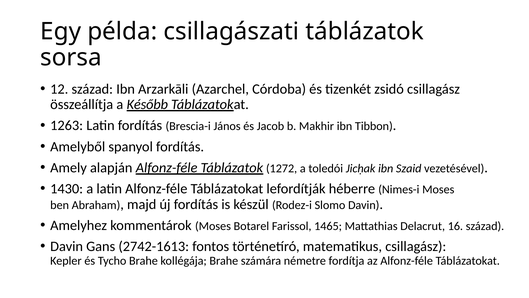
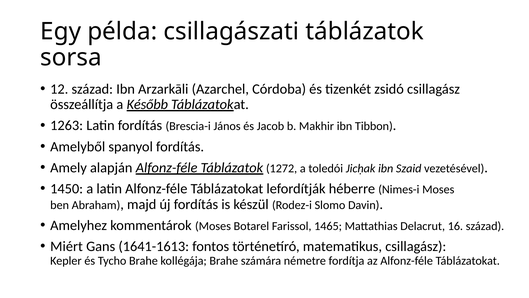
1430: 1430 -> 1450
Davin at (67, 246): Davin -> Miért
2742-1613: 2742-1613 -> 1641-1613
